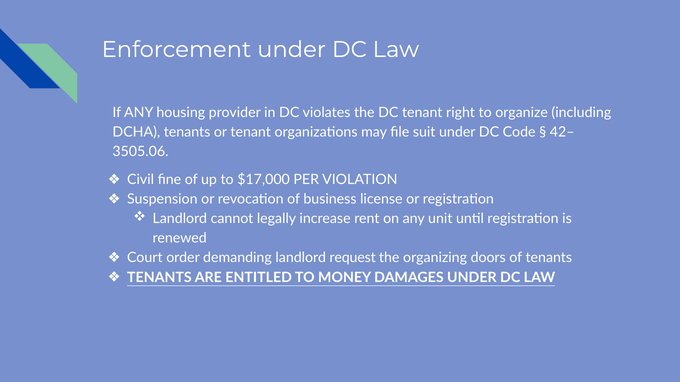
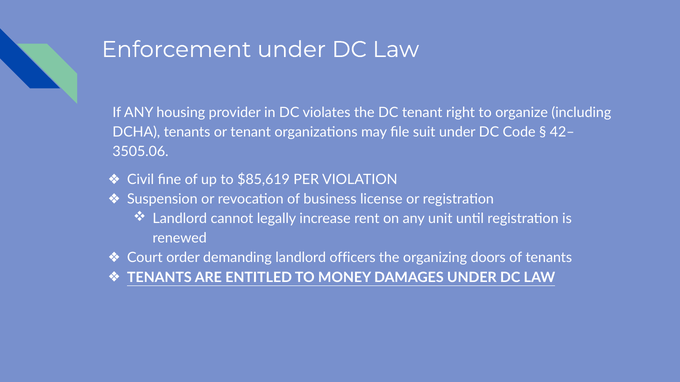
$17,000: $17,000 -> $85,619
request: request -> officers
